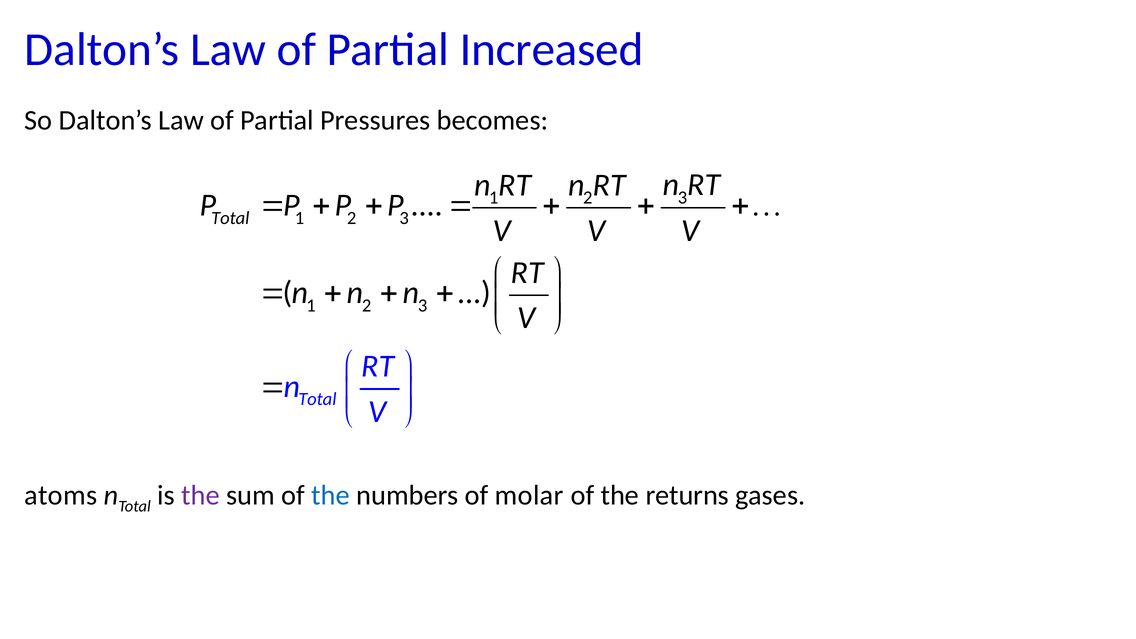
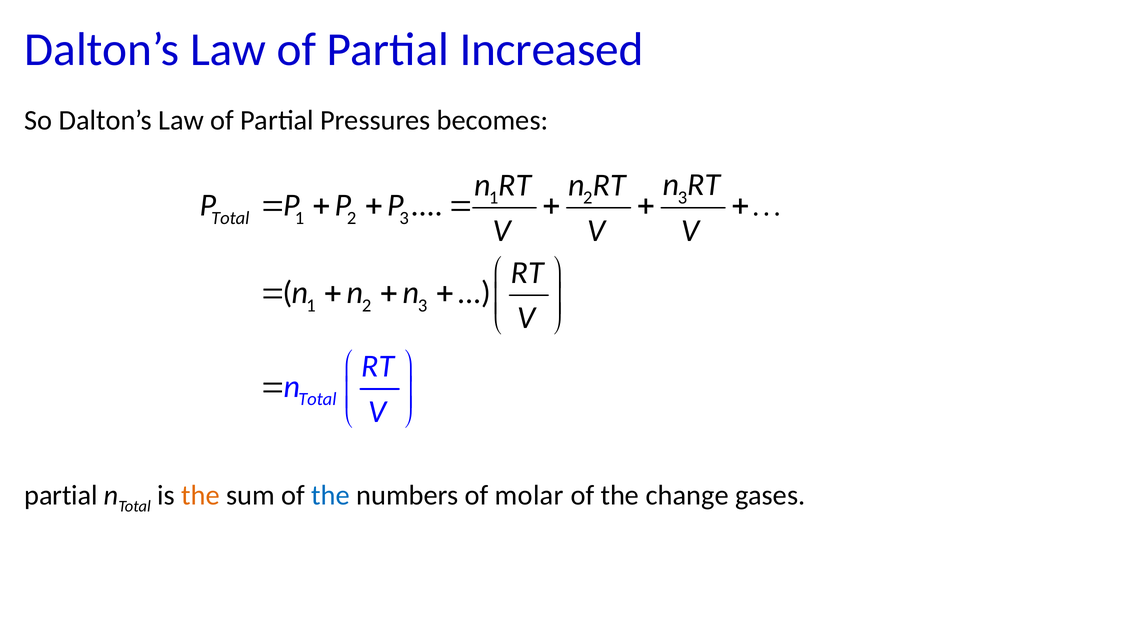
atoms at (61, 495): atoms -> partial
the at (200, 495) colour: purple -> orange
returns: returns -> change
